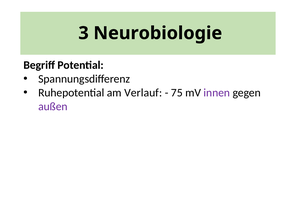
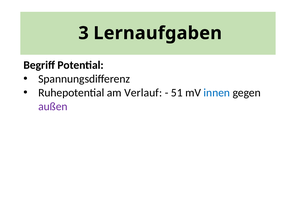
Neurobiologie: Neurobiologie -> Lernaufgaben
75: 75 -> 51
innen colour: purple -> blue
